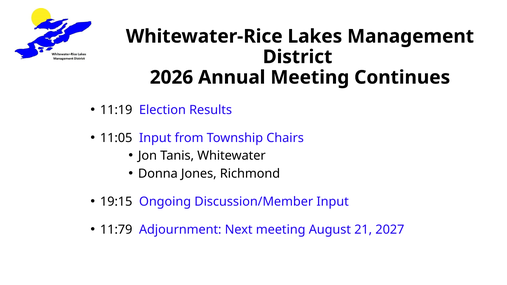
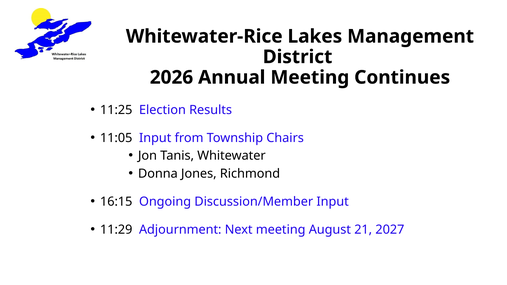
11:19: 11:19 -> 11:25
19:15: 19:15 -> 16:15
11:79: 11:79 -> 11:29
